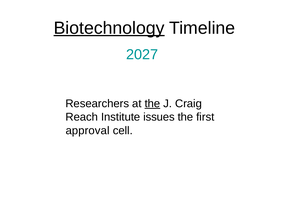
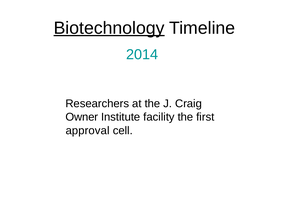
2027: 2027 -> 2014
the at (152, 103) underline: present -> none
Reach: Reach -> Owner
issues: issues -> facility
